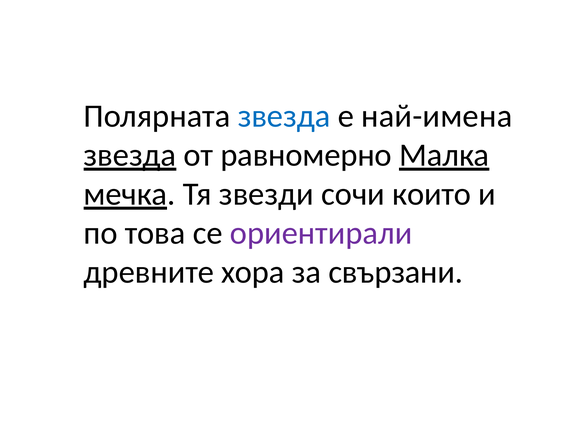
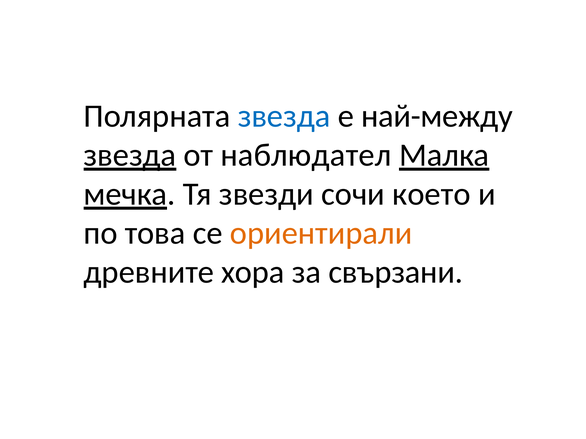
най-имена: най-имена -> най-между
равномерно: равномерно -> наблюдател
които: които -> което
ориентирали colour: purple -> orange
